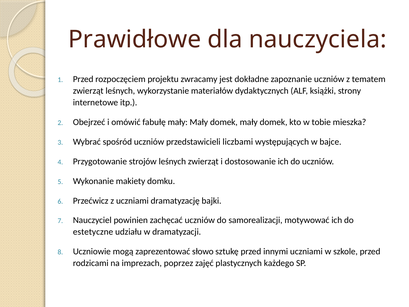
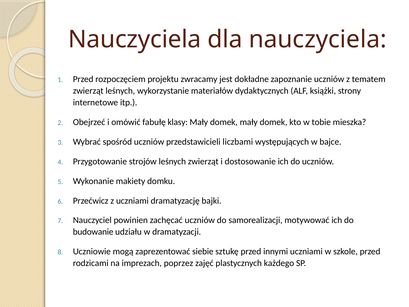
Prawidłowe at (135, 40): Prawidłowe -> Nauczyciela
fabułę mały: mały -> klasy
estetyczne: estetyczne -> budowanie
słowo: słowo -> siebie
